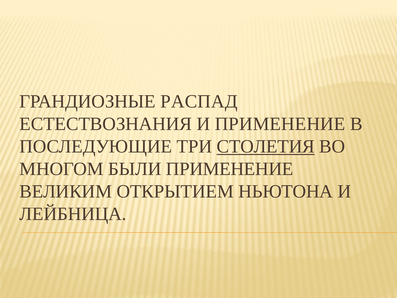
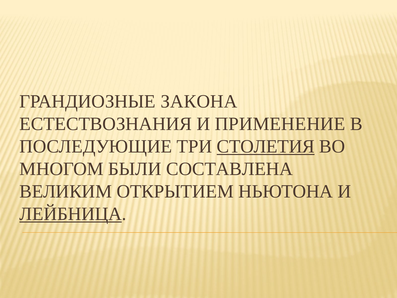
РАСПАД: РАСПАД -> ЗАКОНА
БЫЛИ ПРИМЕНЕНИЕ: ПРИМЕНЕНИЕ -> СОСТАВЛЕНА
ЛЕЙБНИЦА underline: none -> present
